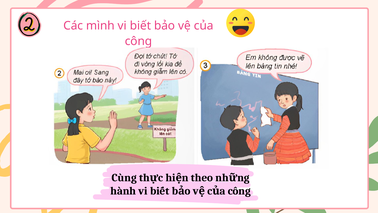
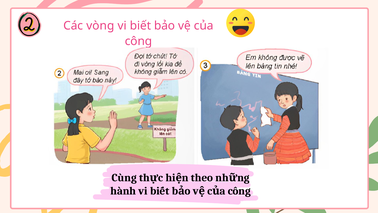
mình: mình -> vòng
